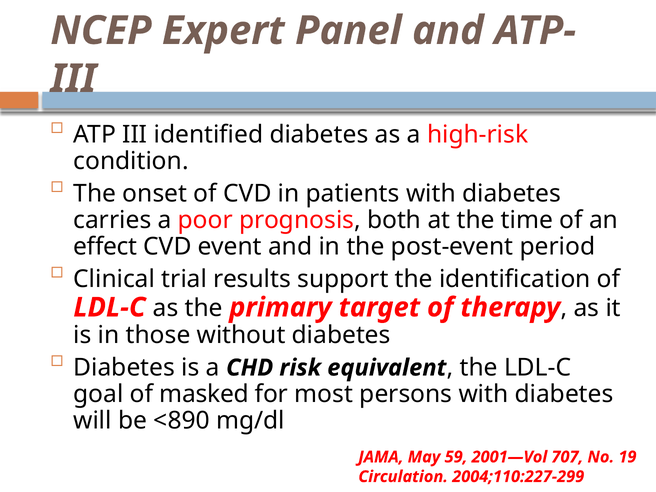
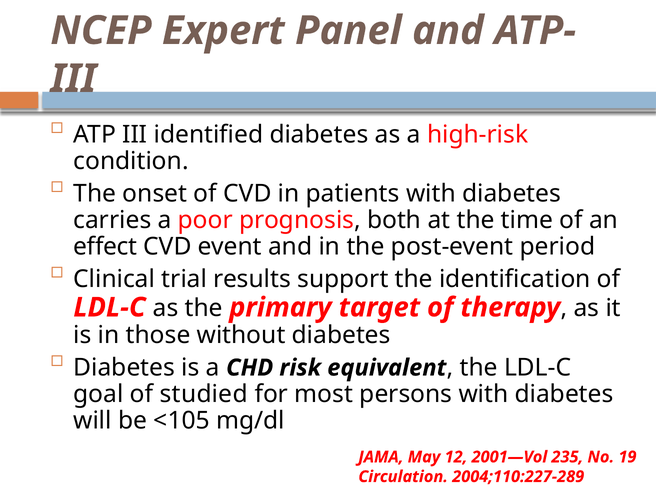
masked: masked -> studied
<890: <890 -> <105
59: 59 -> 12
707: 707 -> 235
2004;110:227-299: 2004;110:227-299 -> 2004;110:227-289
